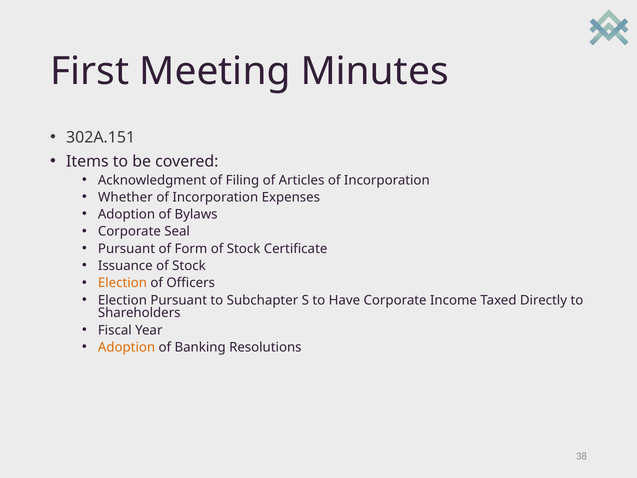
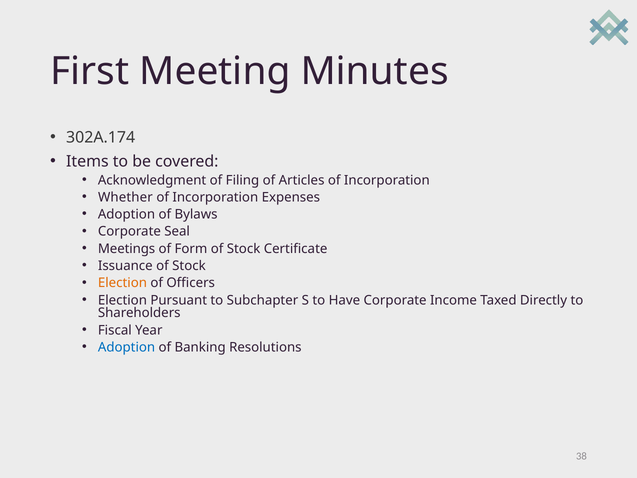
302A.151: 302A.151 -> 302A.174
Pursuant at (126, 249): Pursuant -> Meetings
Adoption at (127, 347) colour: orange -> blue
